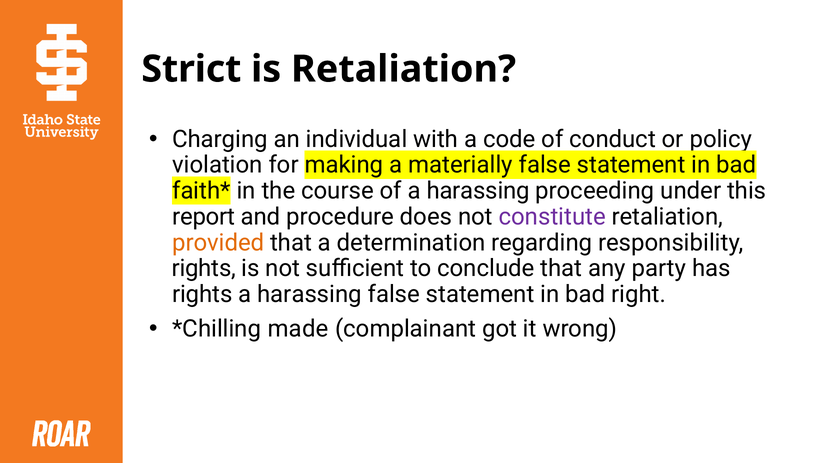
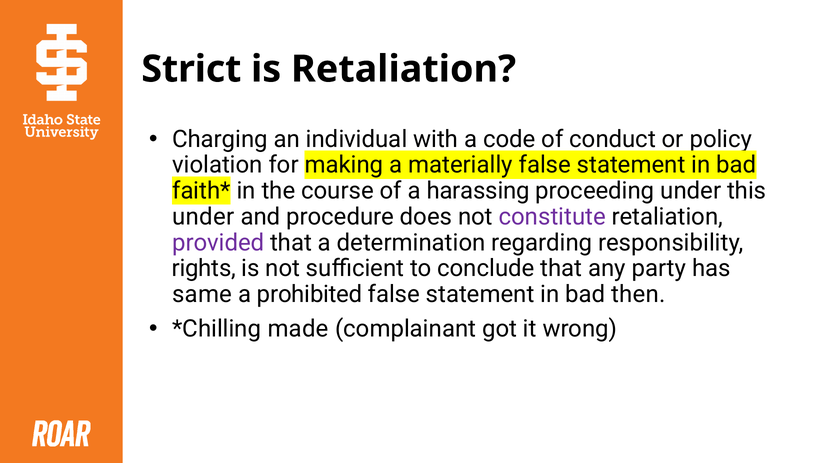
report at (204, 217): report -> under
provided colour: orange -> purple
rights at (202, 294): rights -> same
harassing at (310, 294): harassing -> prohibited
right: right -> then
